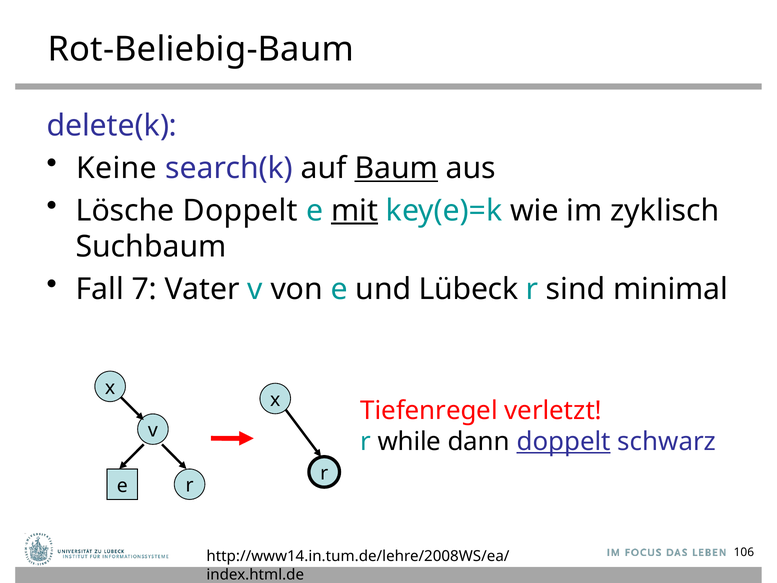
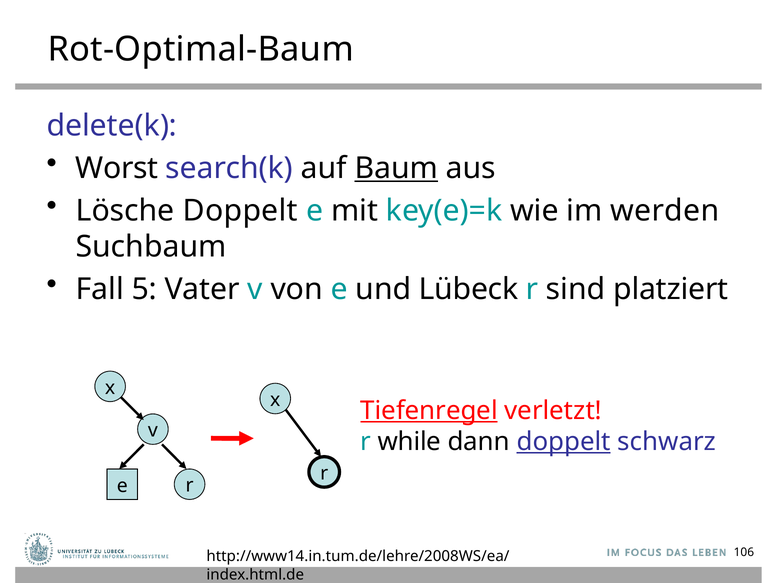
Rot-Beliebig-Baum: Rot-Beliebig-Baum -> Rot-Optimal-Baum
Keine: Keine -> Worst
mit underline: present -> none
zyklisch: zyklisch -> werden
7: 7 -> 5
minimal: minimal -> platziert
Tiefenregel underline: none -> present
